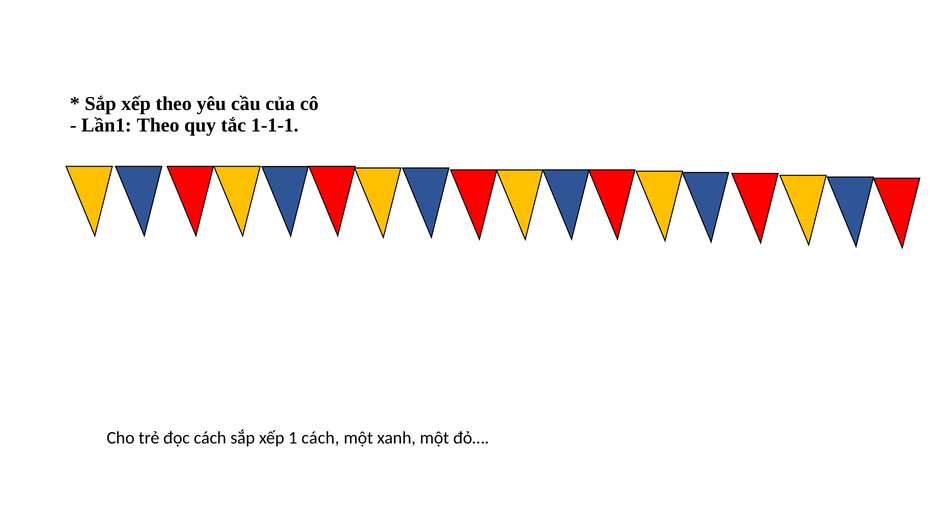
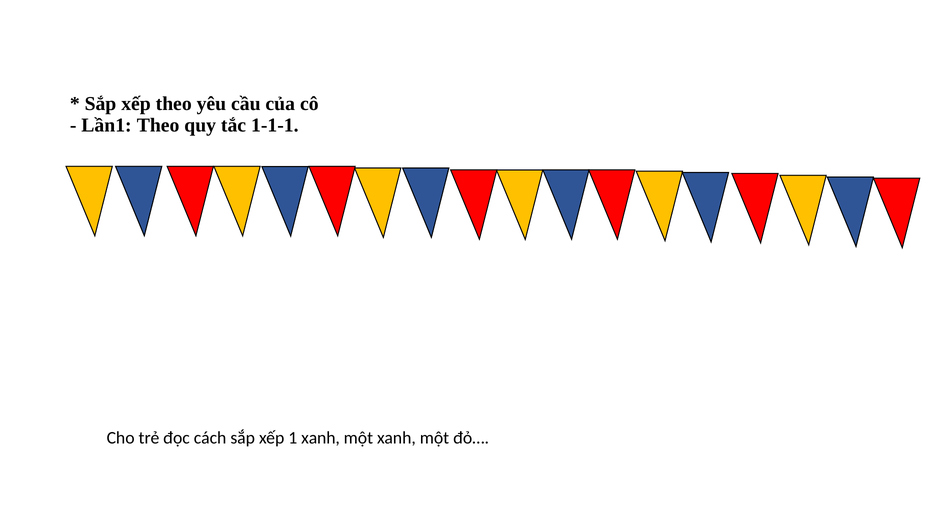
1 cách: cách -> xanh
